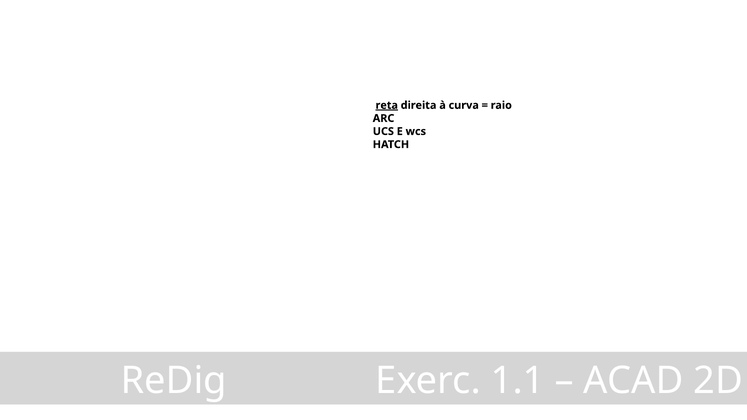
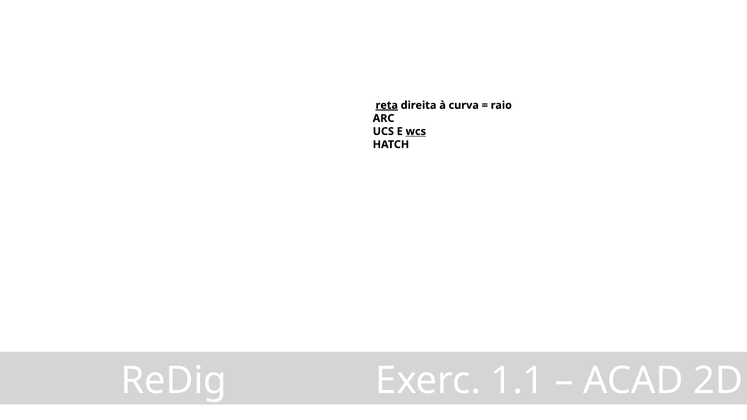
wcs underline: none -> present
